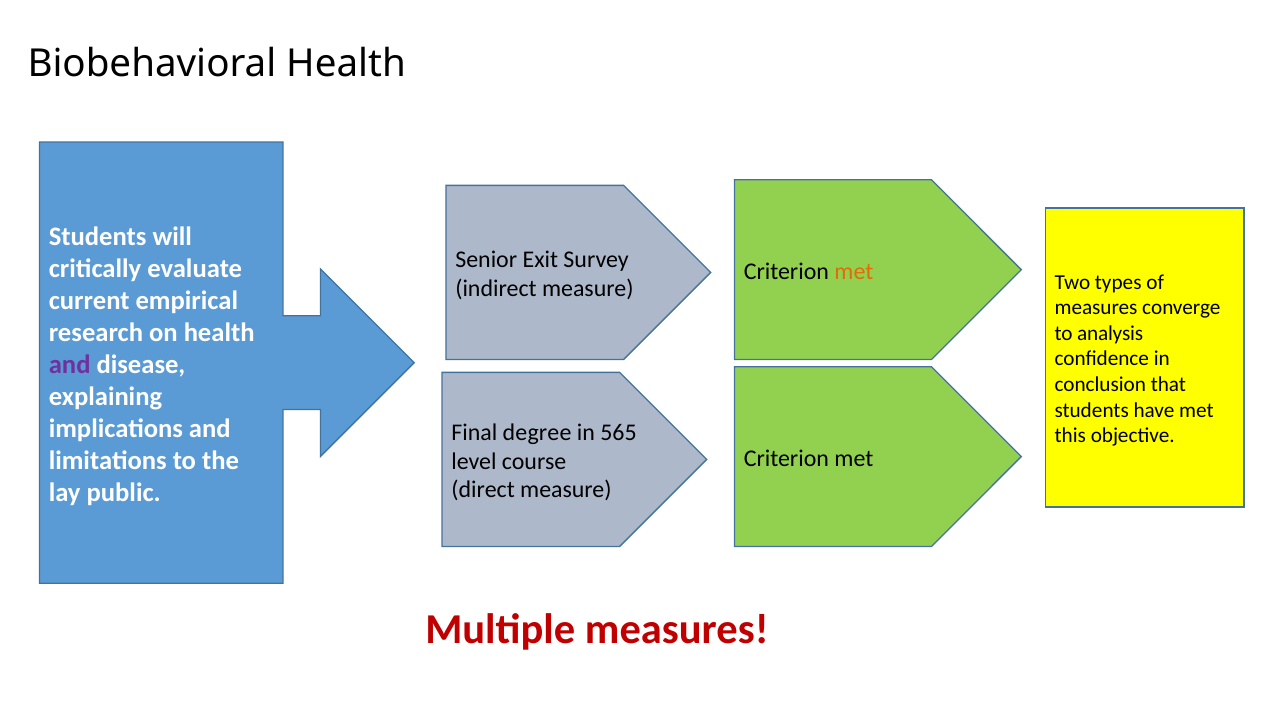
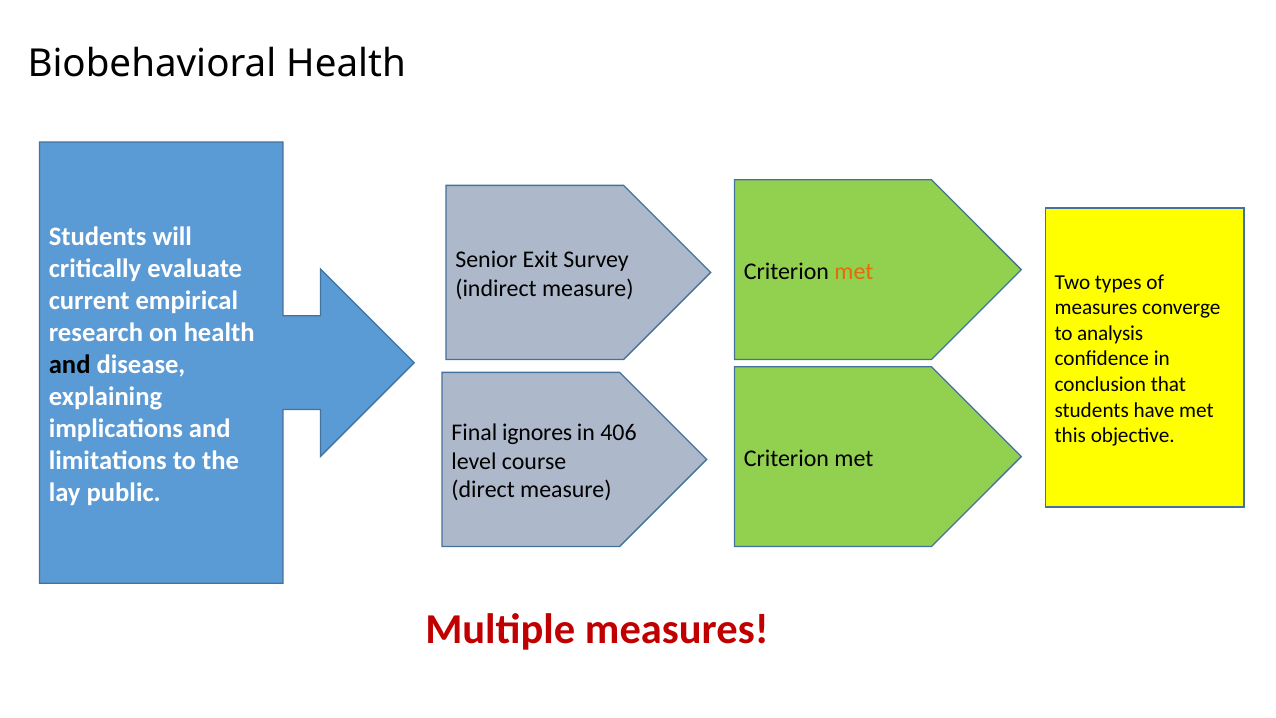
and at (70, 364) colour: purple -> black
degree: degree -> ignores
565: 565 -> 406
